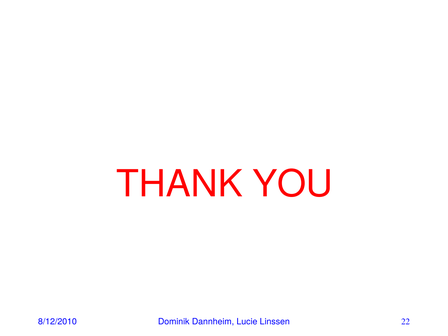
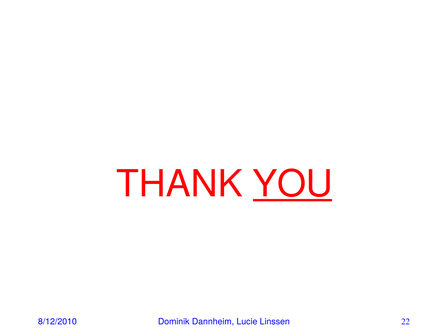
YOU underline: none -> present
